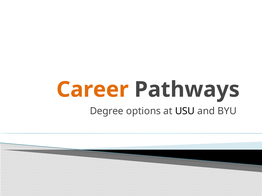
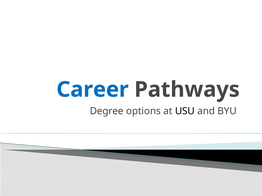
Career colour: orange -> blue
